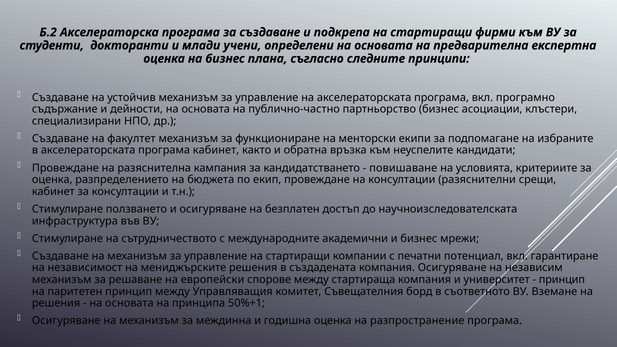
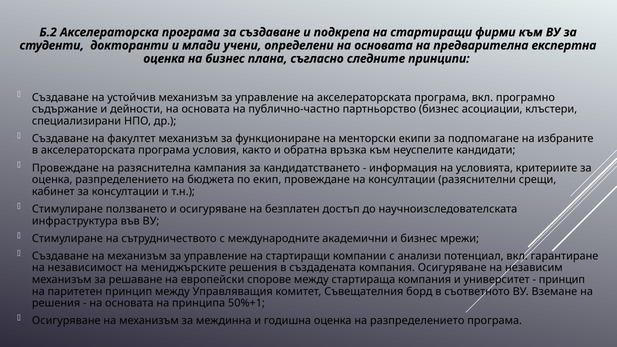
програма кабинет: кабинет -> условия
повишаване: повишаване -> информация
печатни: печатни -> анализи
на разпространение: разпространение -> разпределението
